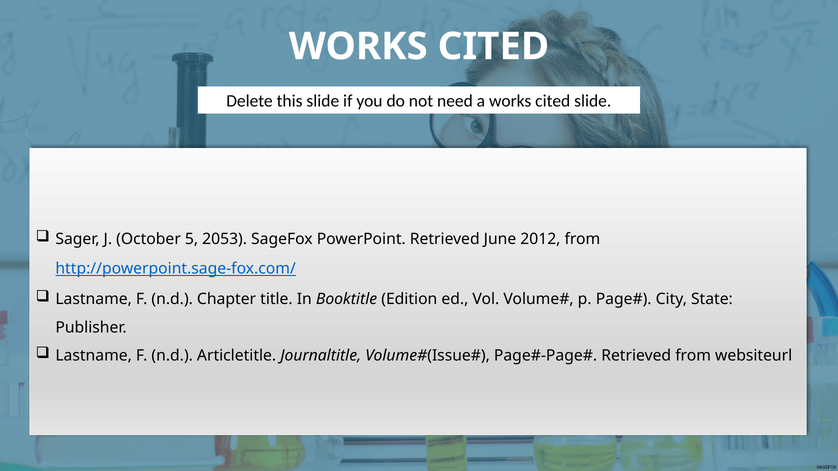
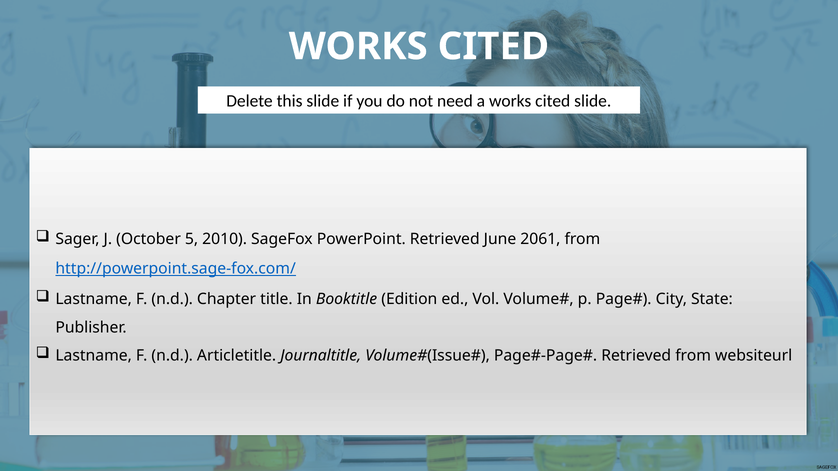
2053: 2053 -> 2010
2012: 2012 -> 2061
